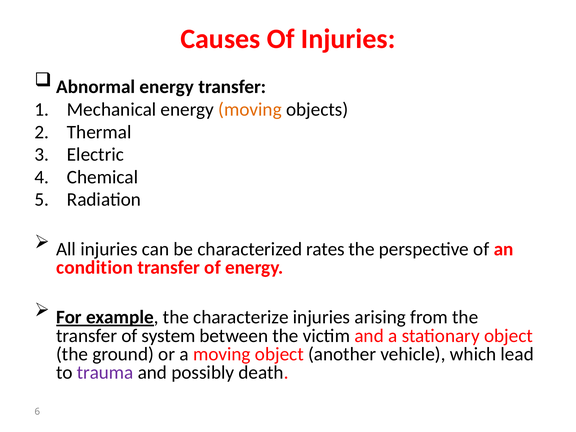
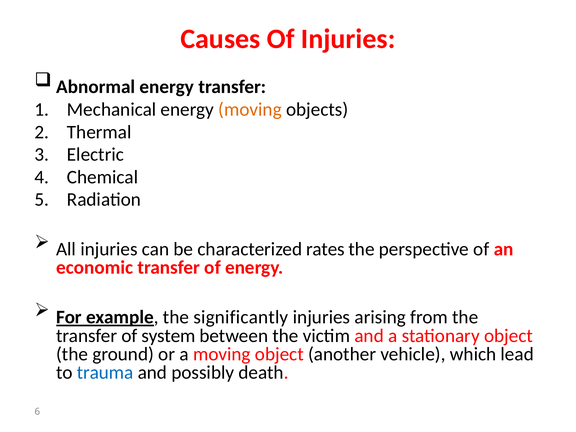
condition: condition -> economic
characterize: characterize -> significantly
trauma colour: purple -> blue
